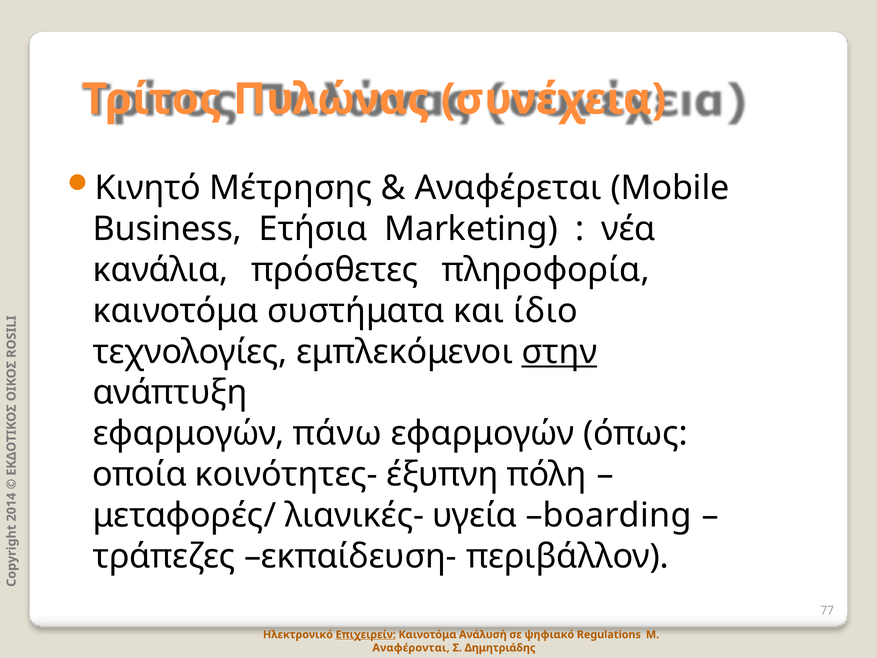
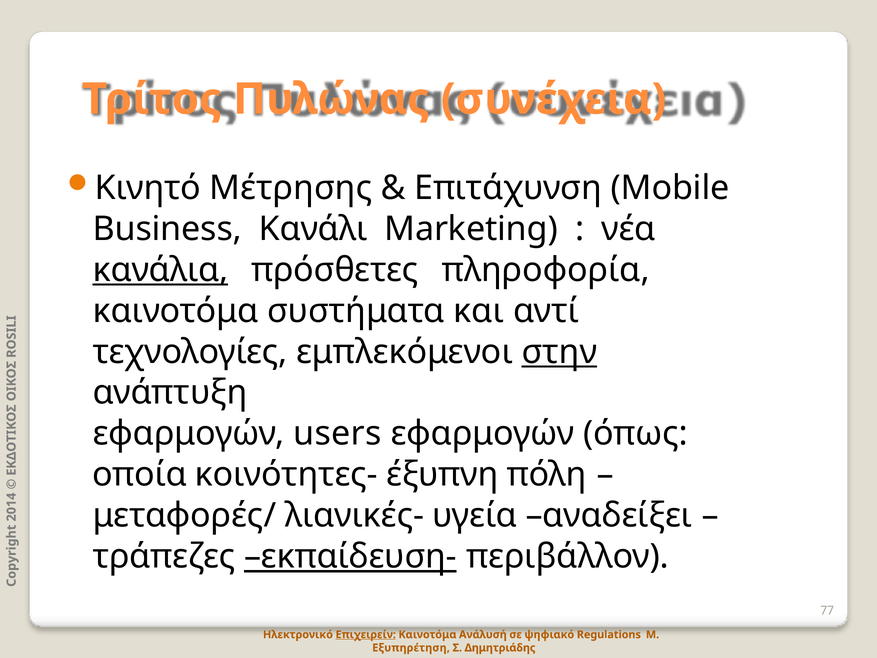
Aναφέρεται: Aναφέρεται -> Επιτάχυνση
Ετήσια: Ετήσια -> Κανάλι
κανάλια underline: none -> present
ίδιο: ίδιο -> αντί
πάνω: πάνω -> users
boarding: boarding -> αναδείξει
εκπαίδευση- underline: none -> present
Αναφέρονται: Αναφέρονται -> Εξυπηρέτηση
